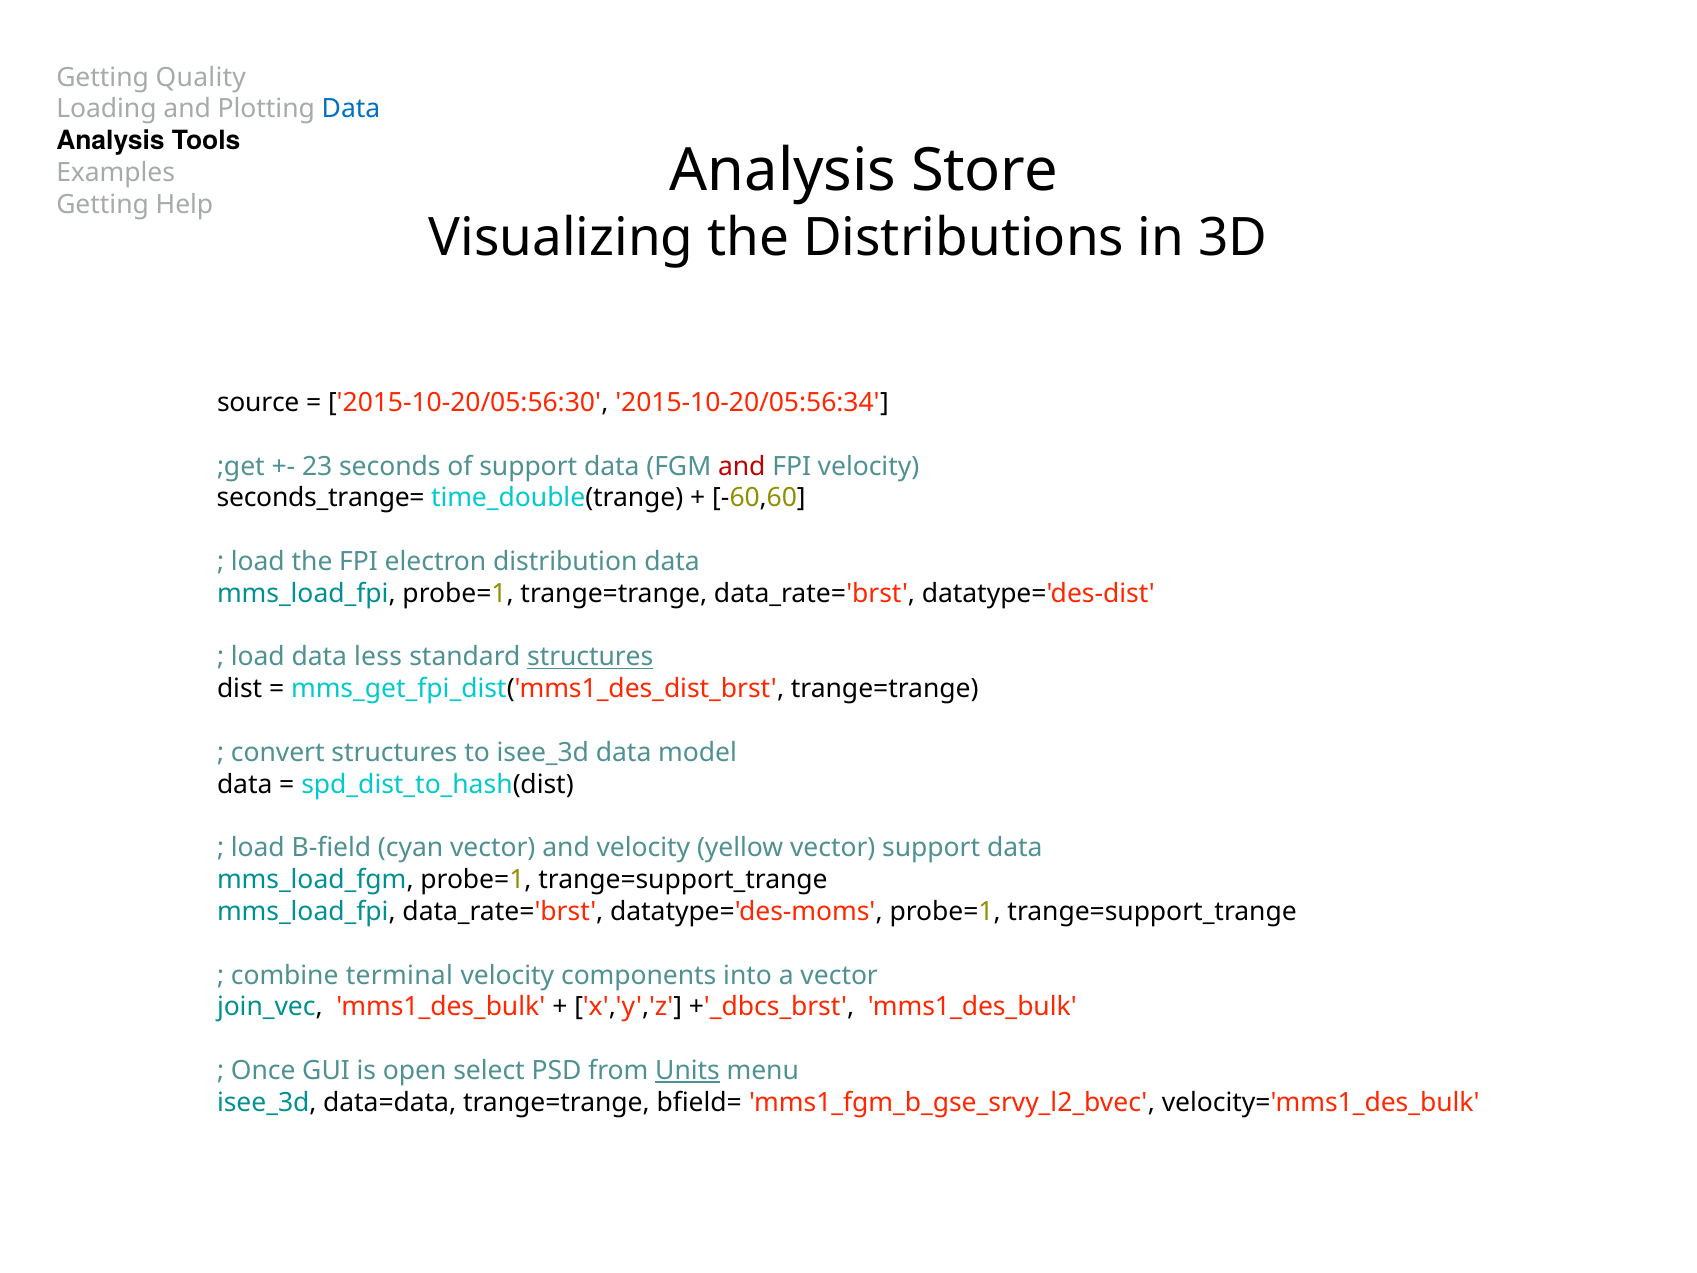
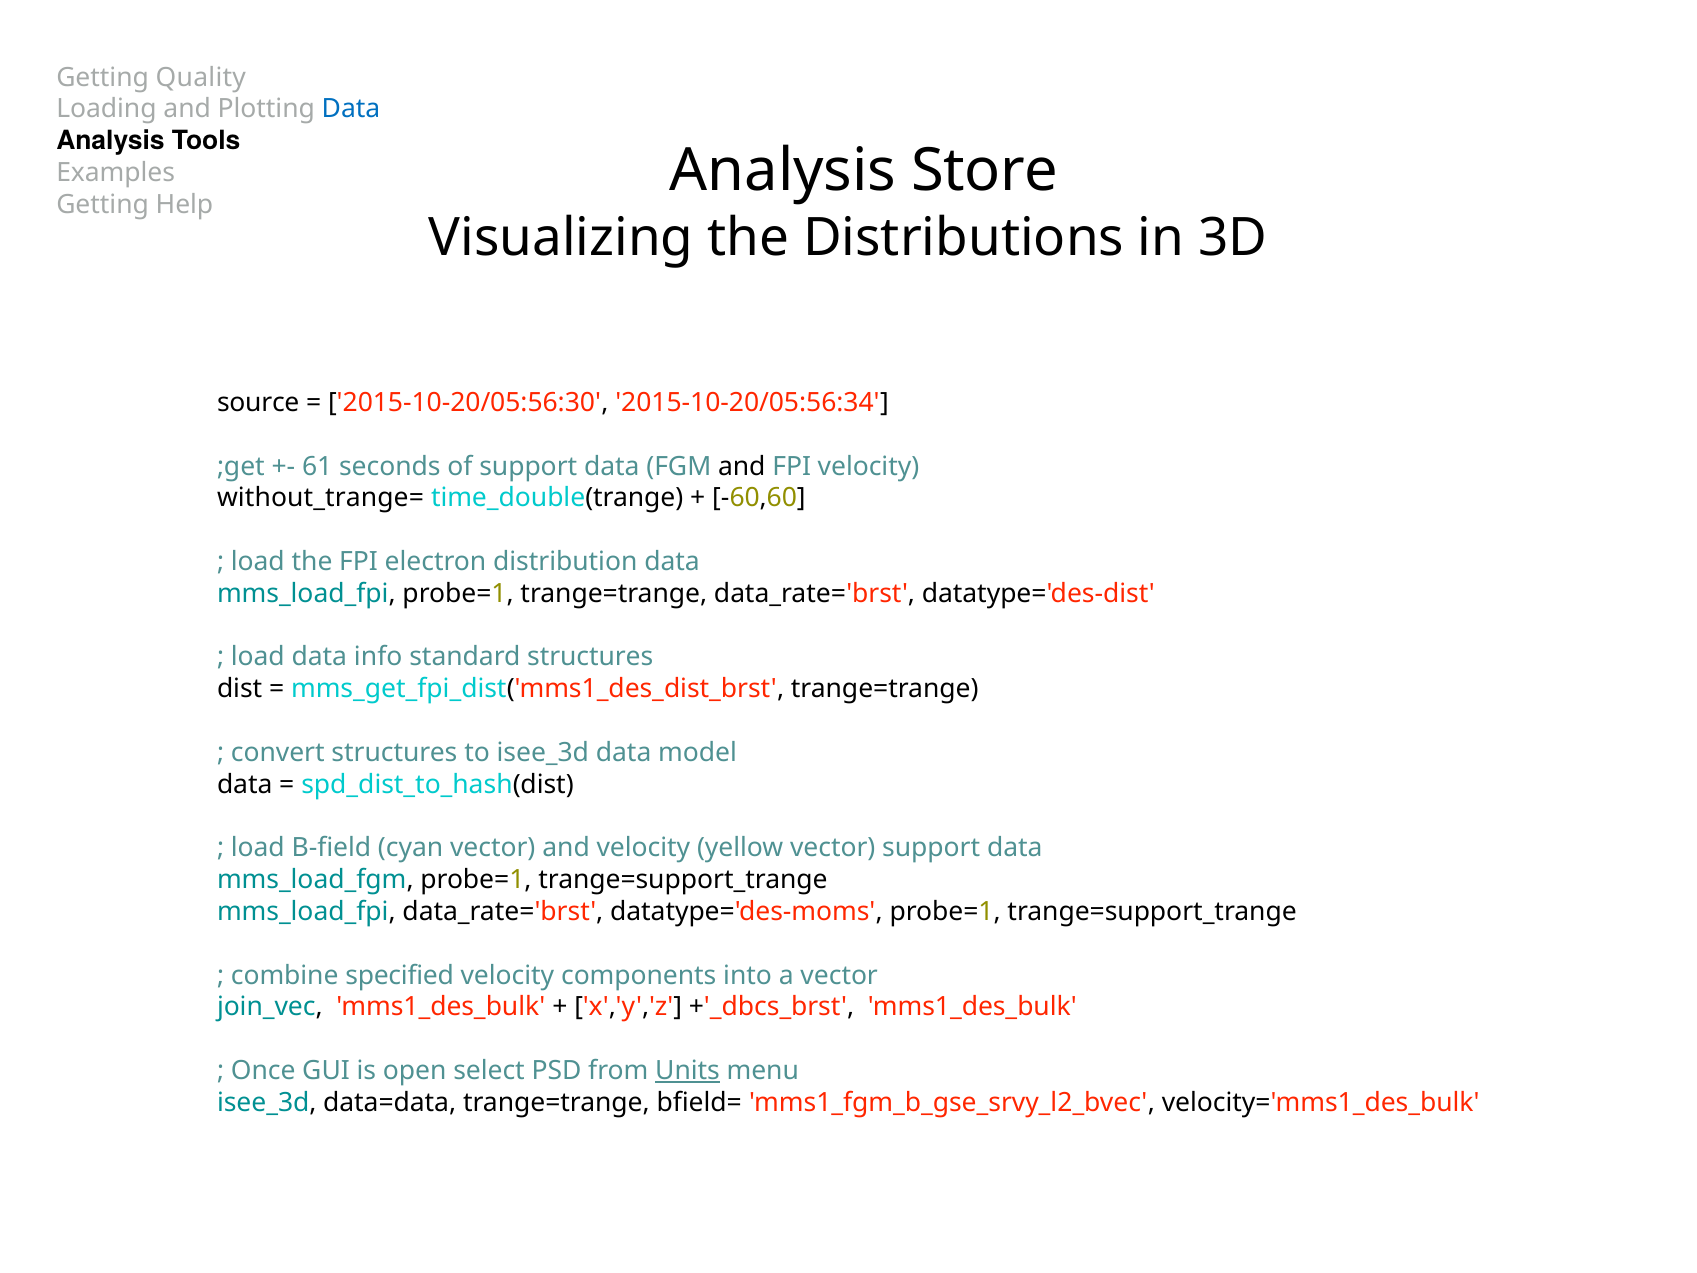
23: 23 -> 61
and at (742, 466) colour: red -> black
seconds_trange=: seconds_trange= -> without_trange=
less: less -> info
structures at (590, 657) underline: present -> none
terminal: terminal -> specified
